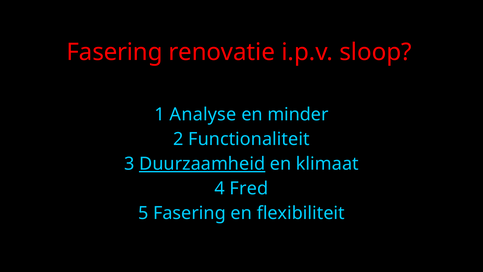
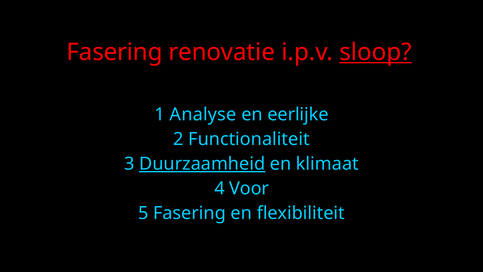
sloop underline: none -> present
minder: minder -> eerlijke
Fred: Fred -> Voor
